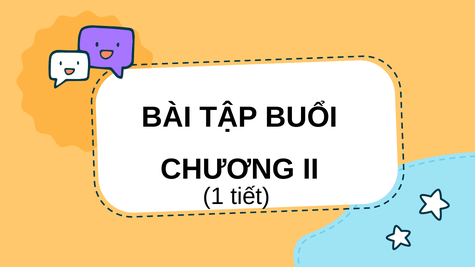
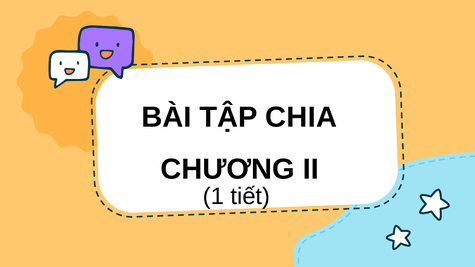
BUỔI: BUỔI -> CHIA
